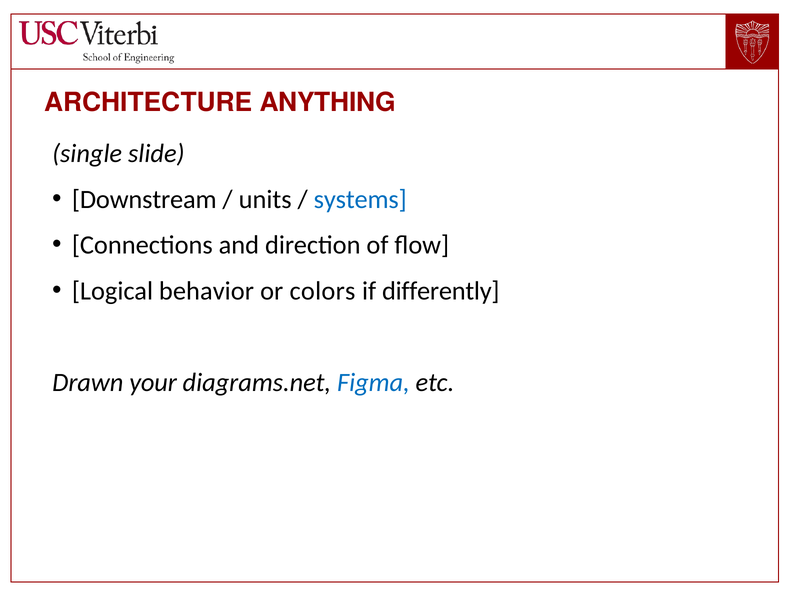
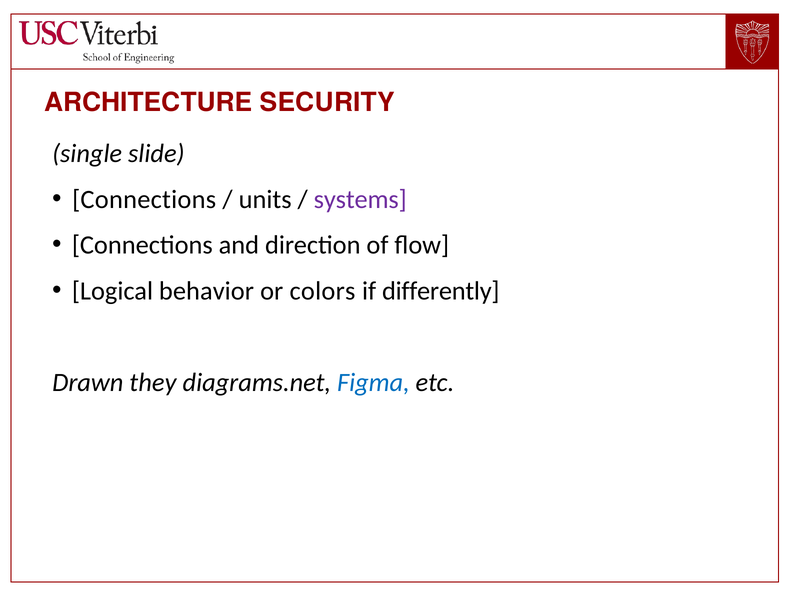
ANYTHING: ANYTHING -> SECURITY
Downstream at (144, 199): Downstream -> Connections
systems colour: blue -> purple
your: your -> they
